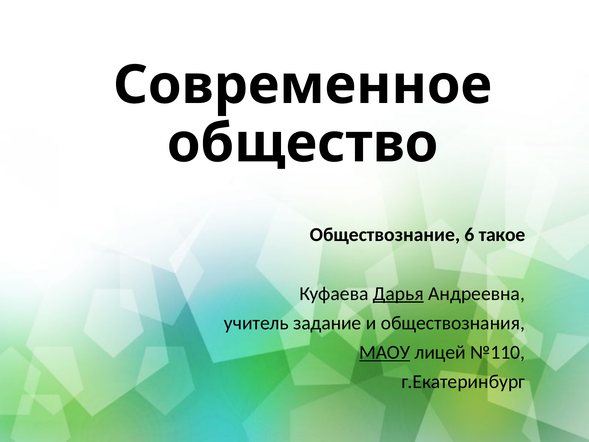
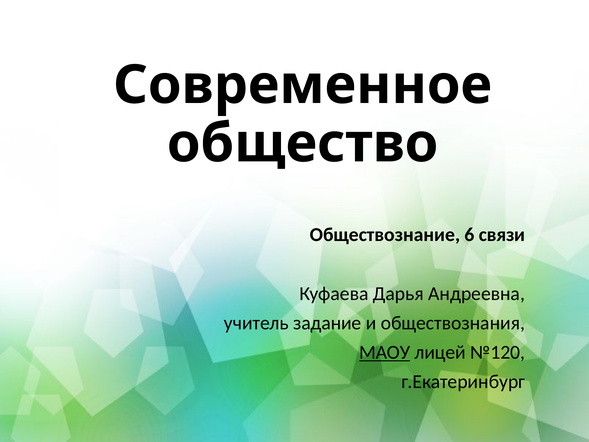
такое: такое -> связи
Дарья underline: present -> none
№110: №110 -> №120
